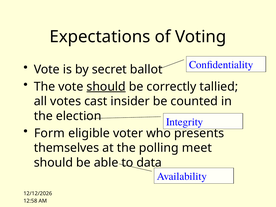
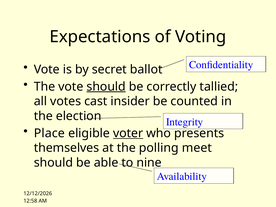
Form: Form -> Place
voter underline: none -> present
data: data -> nine
